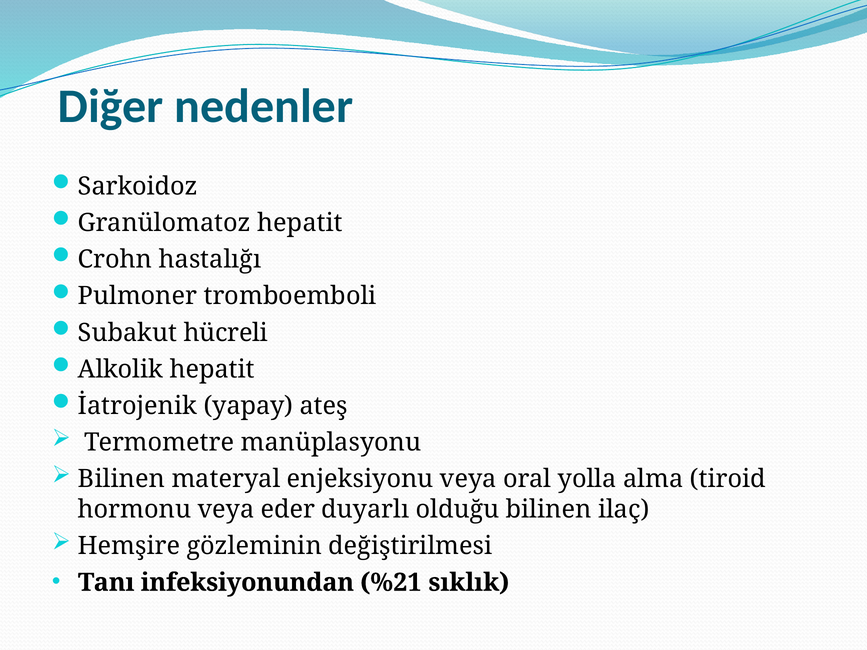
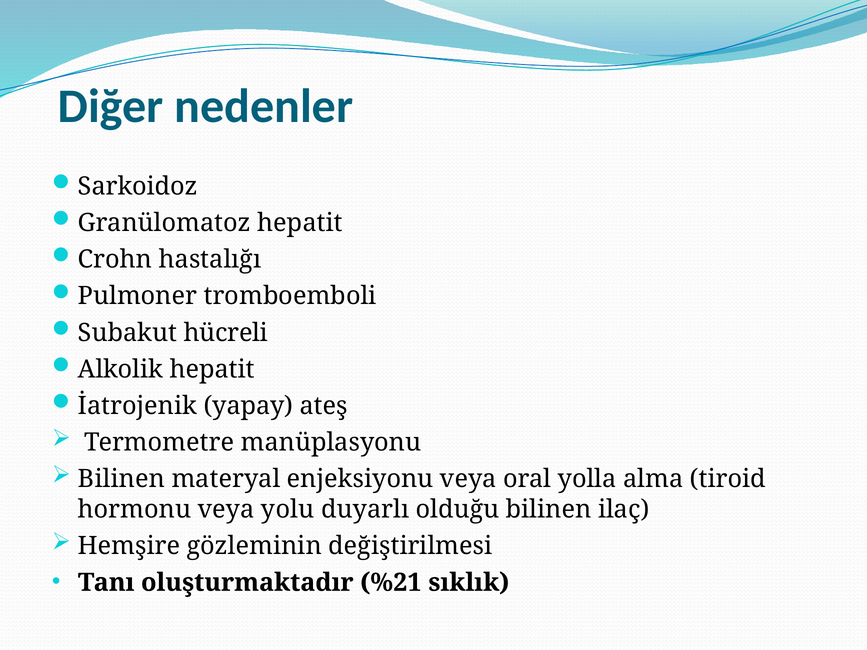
eder: eder -> yolu
infeksiyonundan: infeksiyonundan -> oluşturmaktadır
